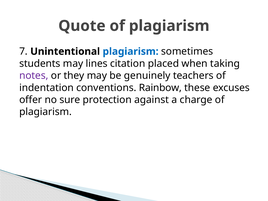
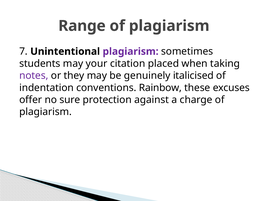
Quote: Quote -> Range
plagiarism at (131, 51) colour: blue -> purple
lines: lines -> your
teachers: teachers -> italicised
